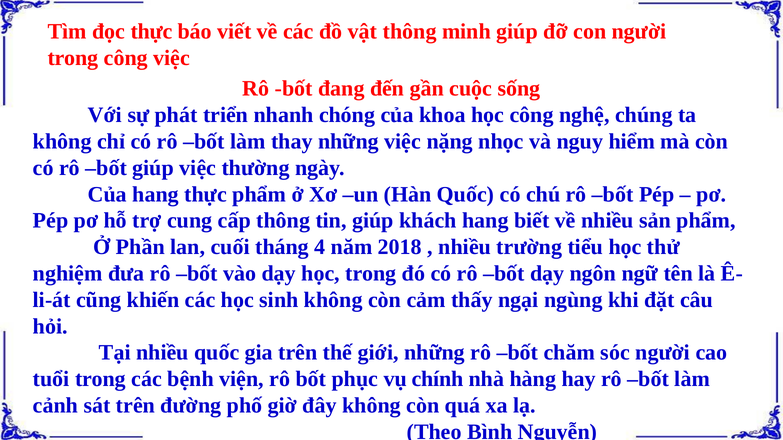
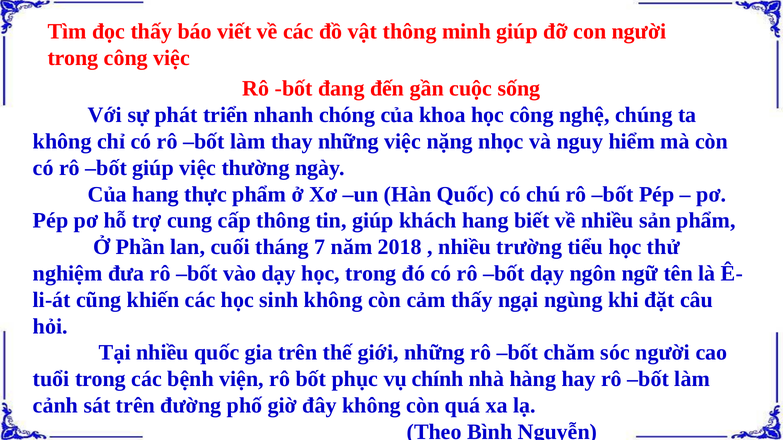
đọc thực: thực -> thấy
4: 4 -> 7
